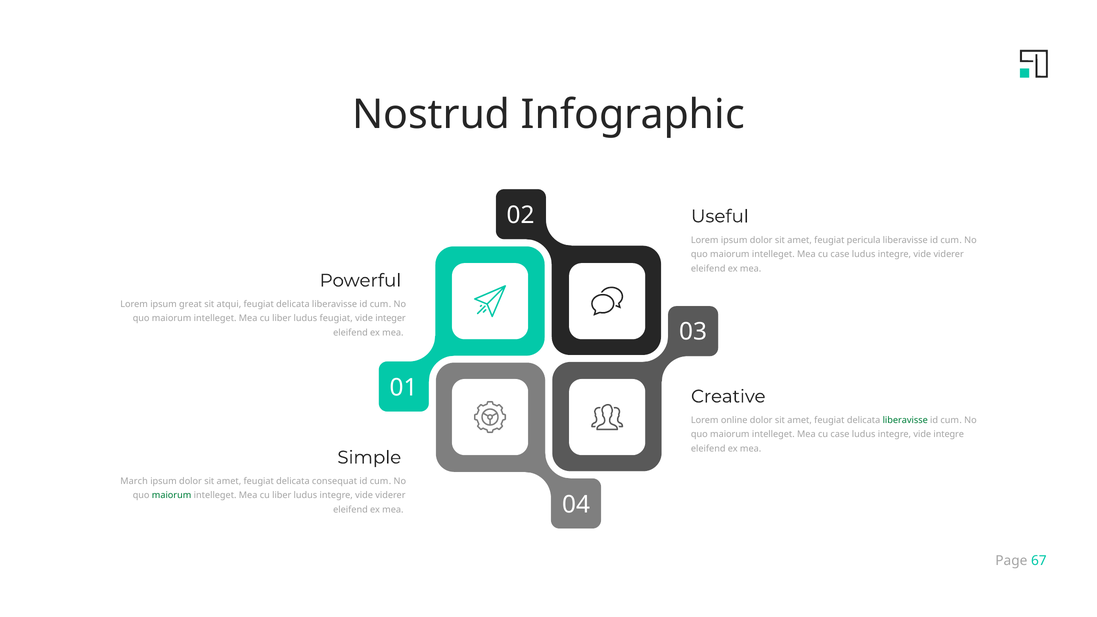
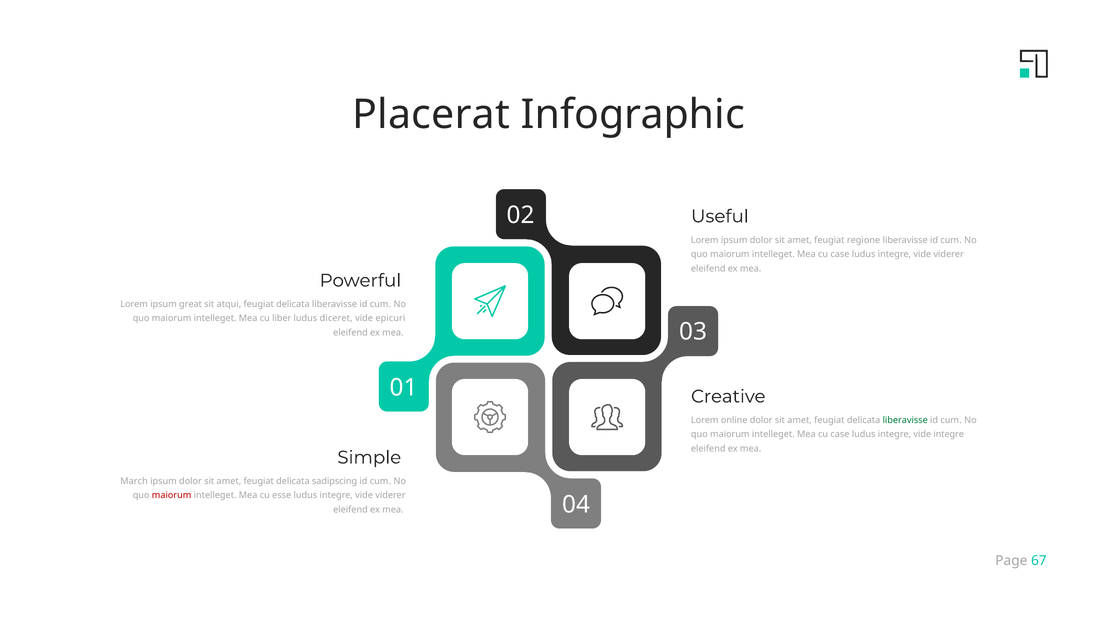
Nostrud: Nostrud -> Placerat
pericula: pericula -> regione
ludus feugiat: feugiat -> diceret
integer: integer -> epicuri
consequat: consequat -> sadipscing
maiorum at (172, 495) colour: green -> red
liber at (282, 495): liber -> esse
